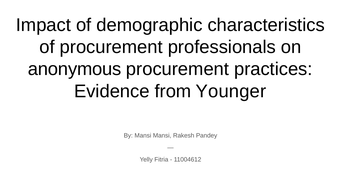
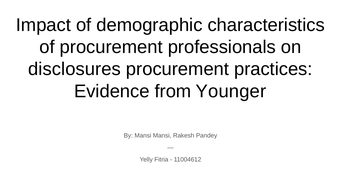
anonymous: anonymous -> disclosures
